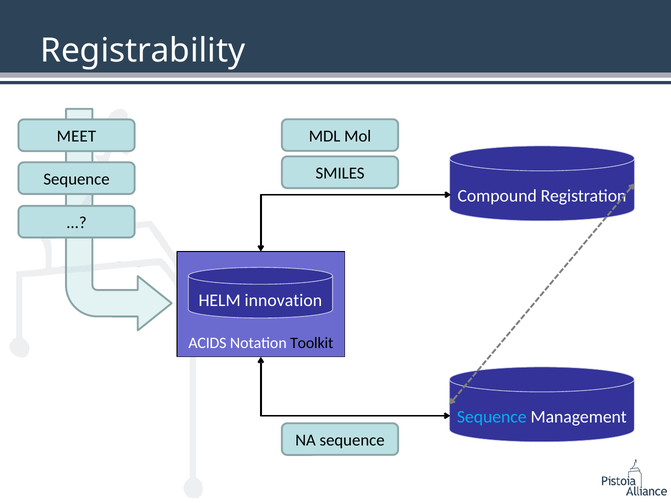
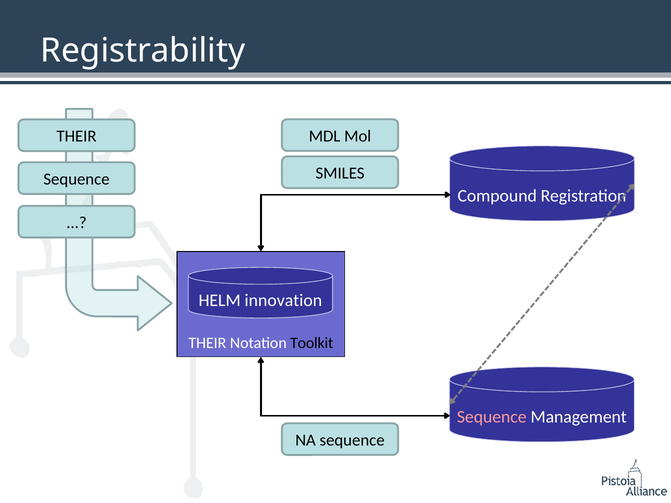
MEET at (76, 136): MEET -> THEIR
ACIDS at (207, 343): ACIDS -> THEIR
Sequence at (492, 417) colour: light blue -> pink
